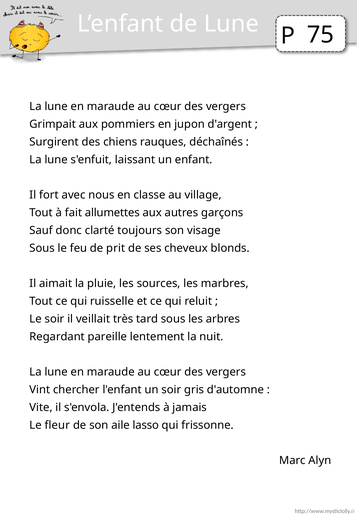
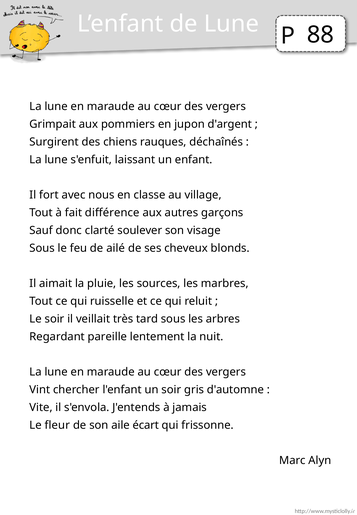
75: 75 -> 88
allumettes: allumettes -> différence
toujours: toujours -> soulever
prit: prit -> ailé
lasso: lasso -> écart
